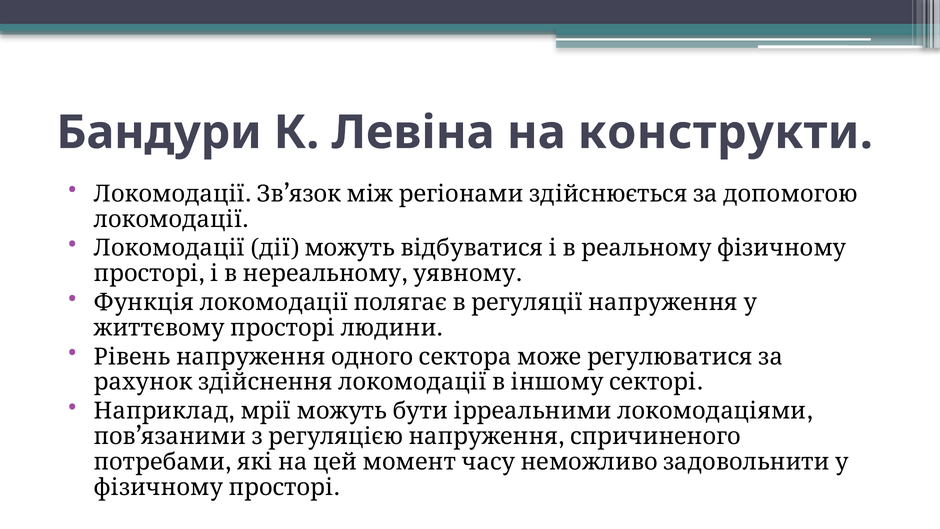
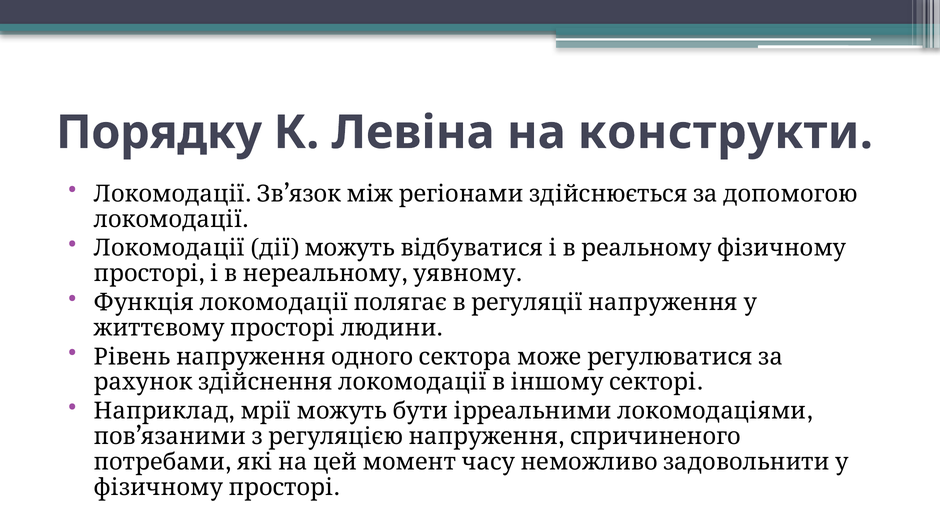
Бандури: Бандури -> Порядку
